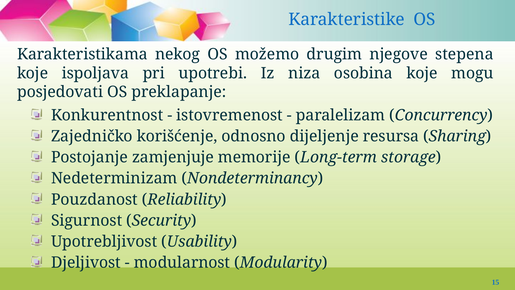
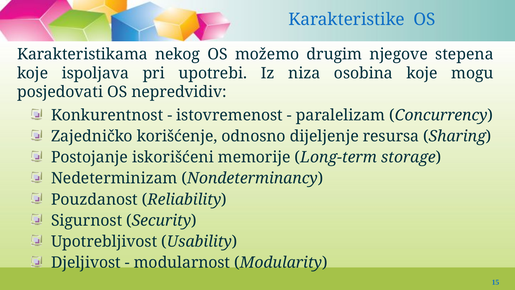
preklapanje: preklapanje -> nepredvidiv
zamjenjuje: zamjenjuje -> iskorišćeni
